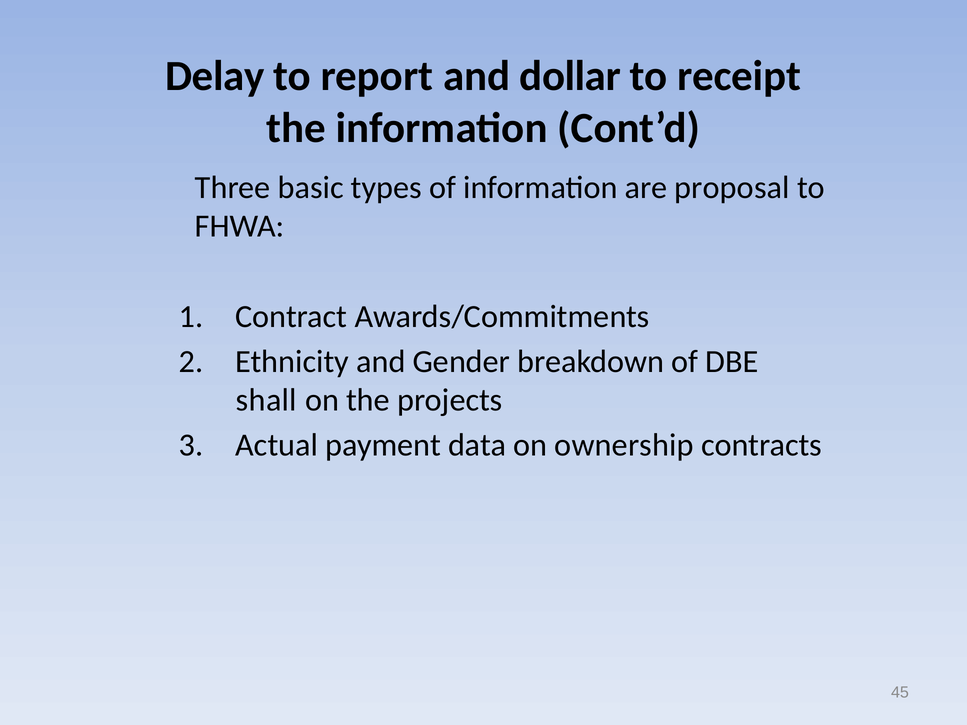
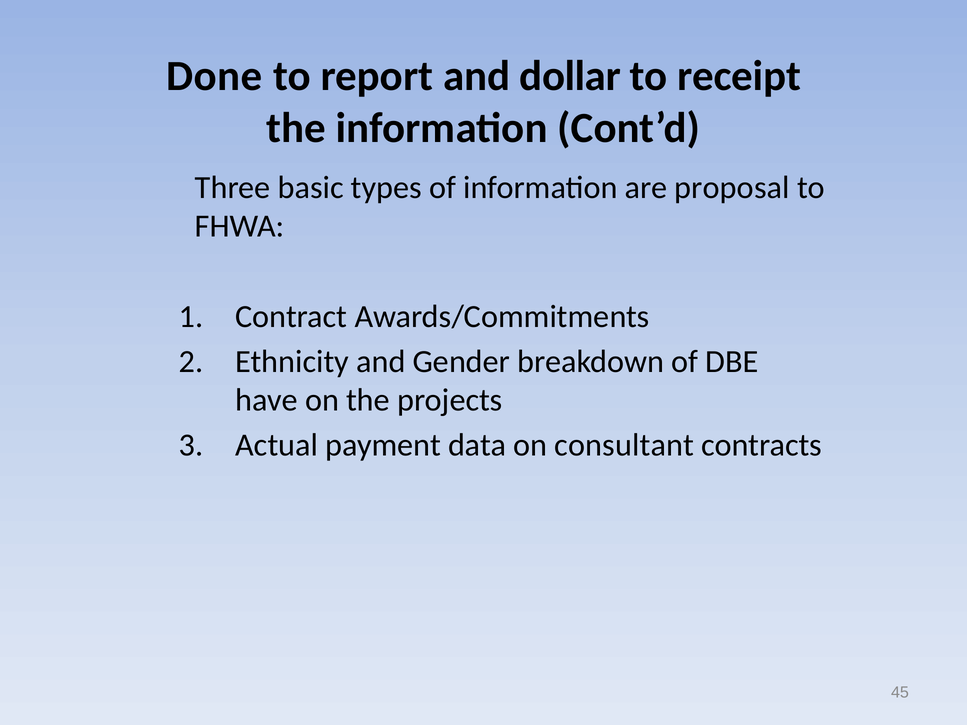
Delay: Delay -> Done
shall: shall -> have
ownership: ownership -> consultant
